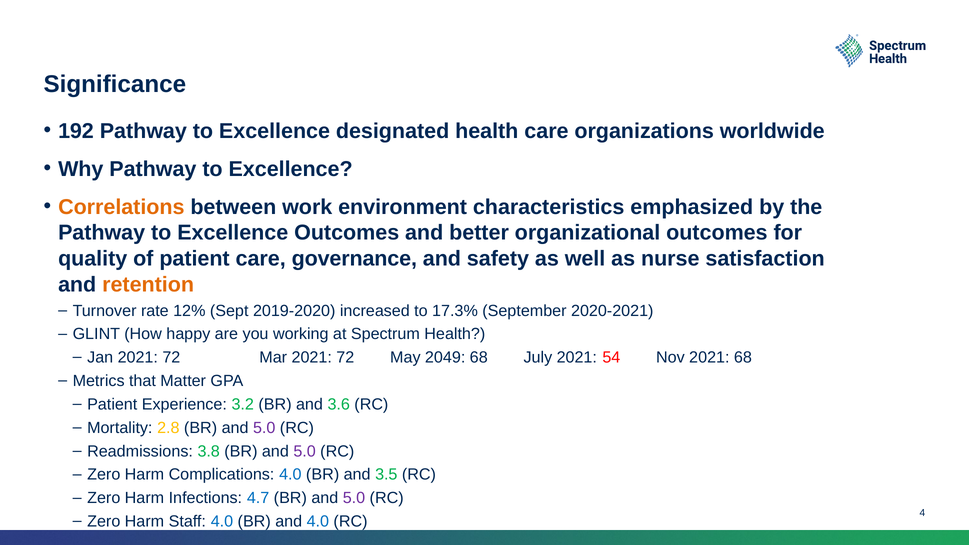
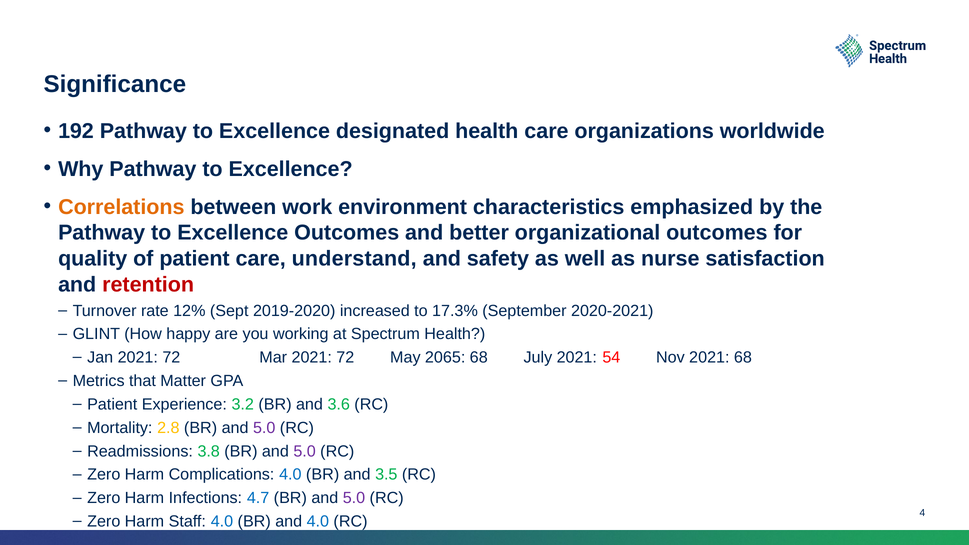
governance: governance -> understand
retention colour: orange -> red
2049: 2049 -> 2065
